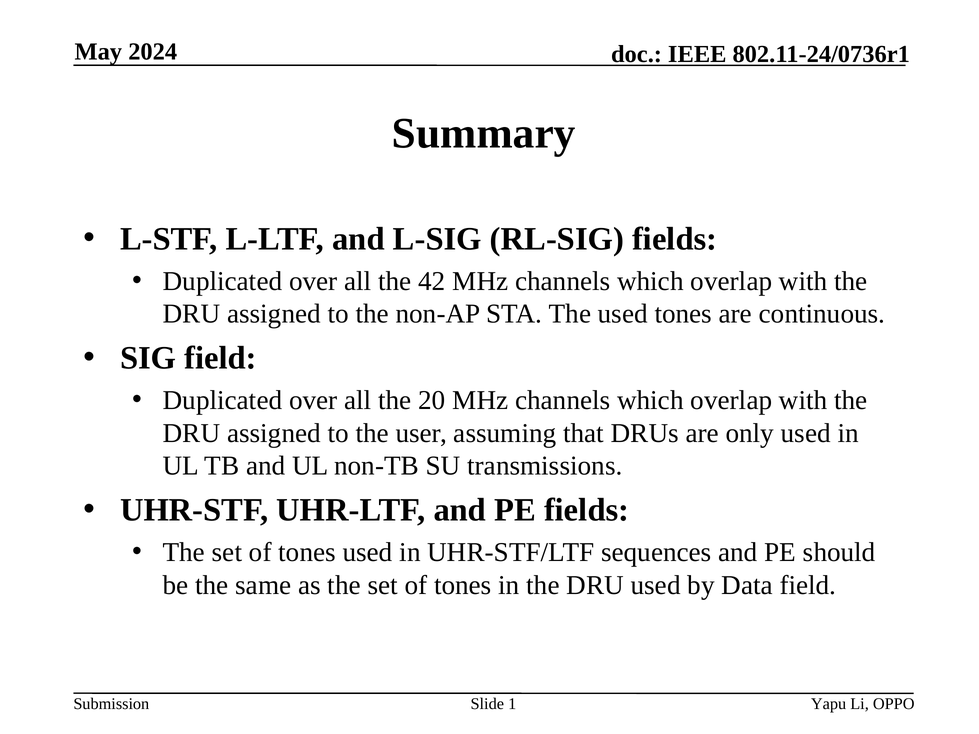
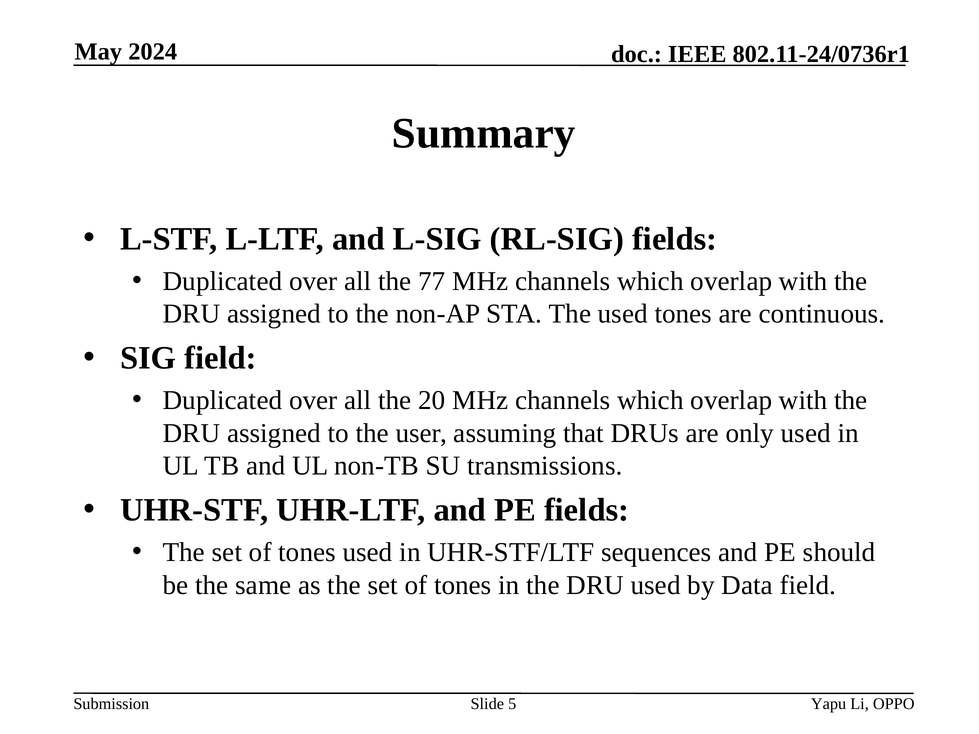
42: 42 -> 77
1: 1 -> 5
